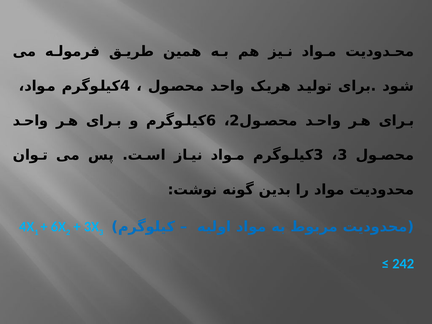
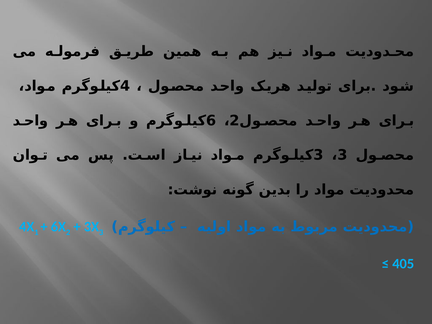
242: 242 -> 405
